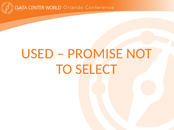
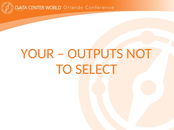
USED: USED -> YOUR
PROMISE: PROMISE -> OUTPUTS
